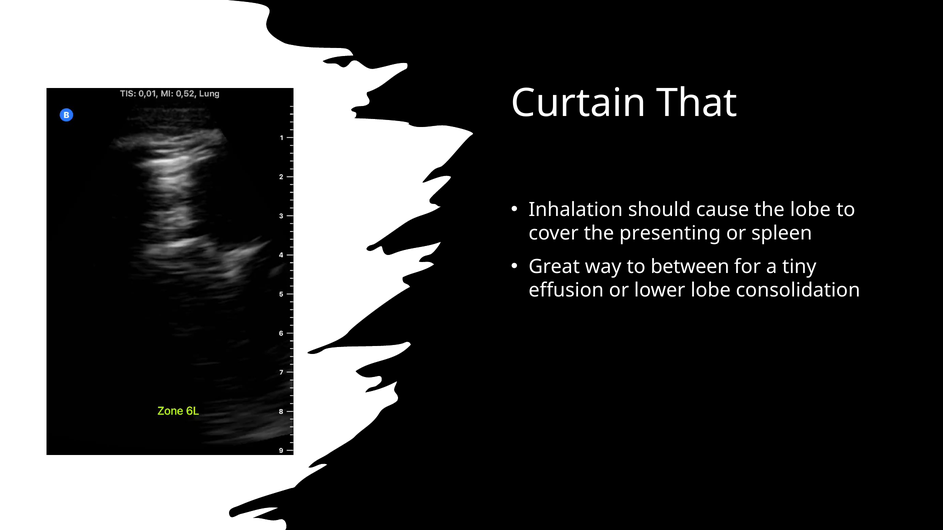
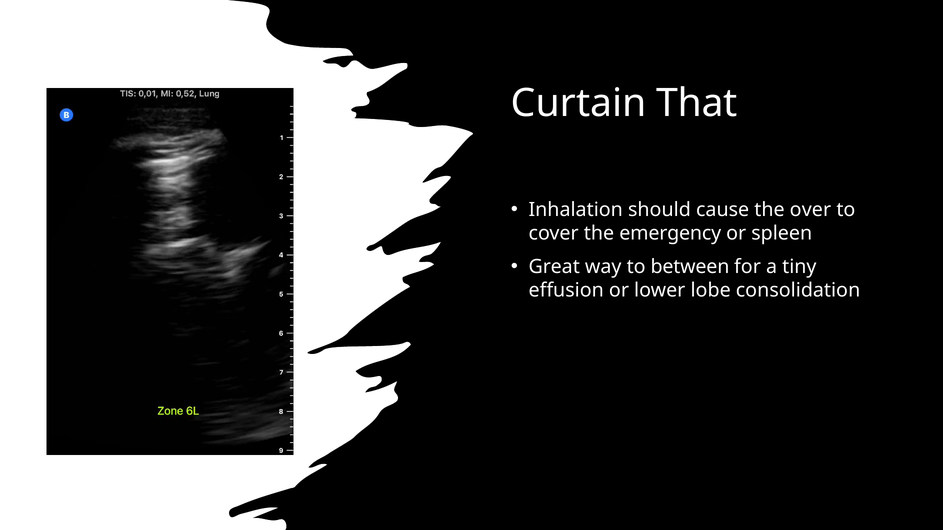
the lobe: lobe -> over
presenting: presenting -> emergency
